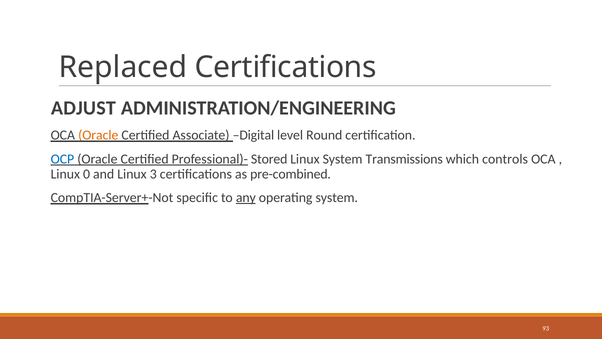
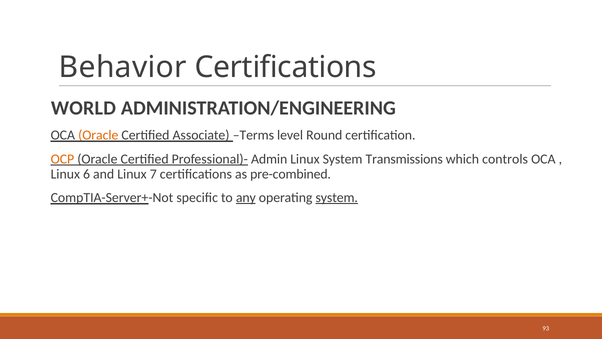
Replaced: Replaced -> Behavior
ADJUST: ADJUST -> WORLD
Digital: Digital -> Terms
OCP colour: blue -> orange
Stored: Stored -> Admin
0: 0 -> 6
3: 3 -> 7
system at (337, 197) underline: none -> present
